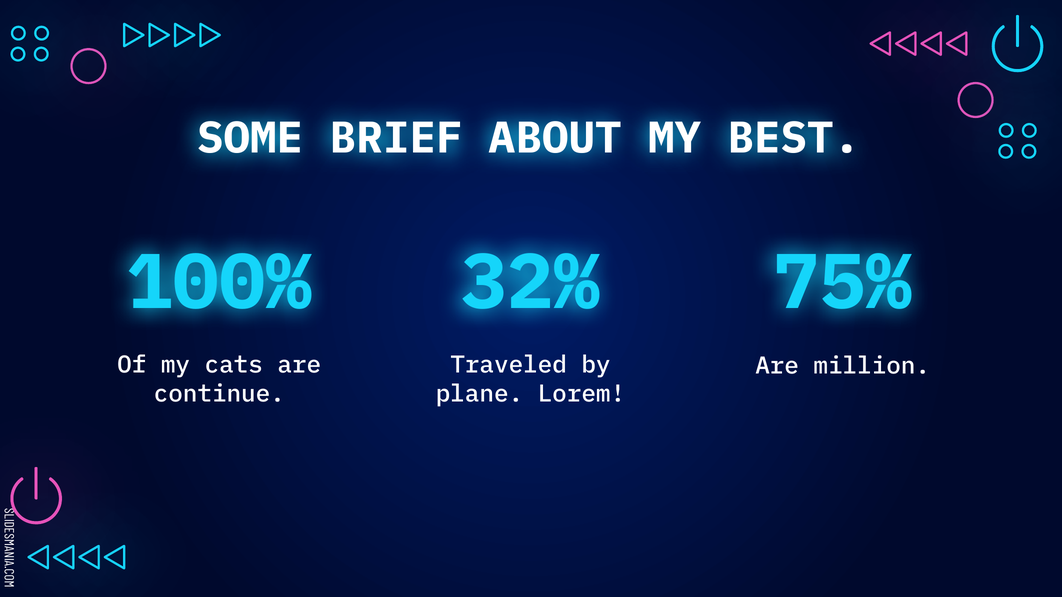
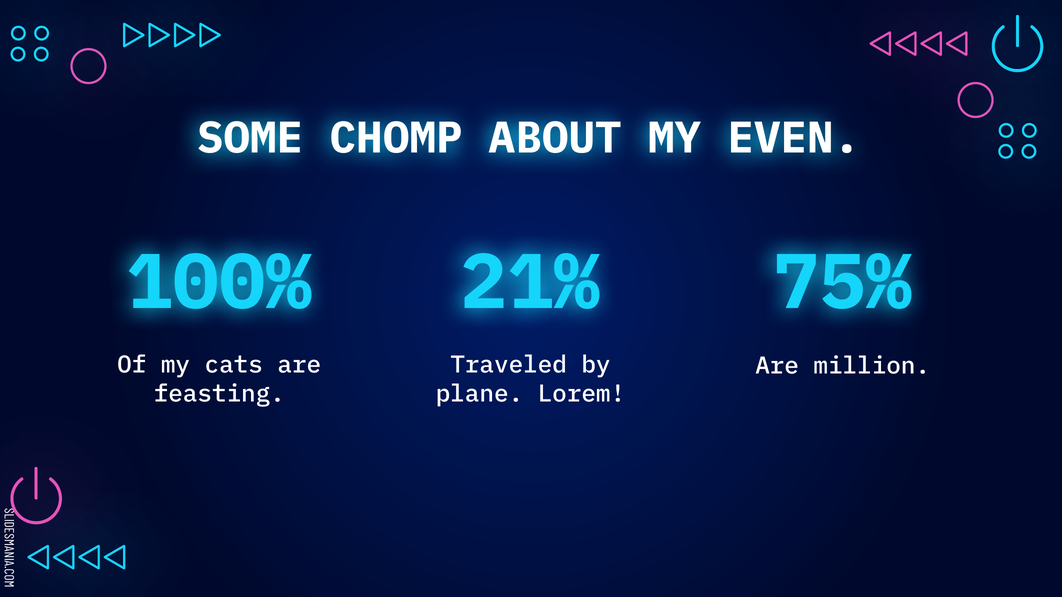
BRIEF: BRIEF -> CHOMP
BEST: BEST -> EVEN
32%: 32% -> 21%
continue: continue -> feasting
